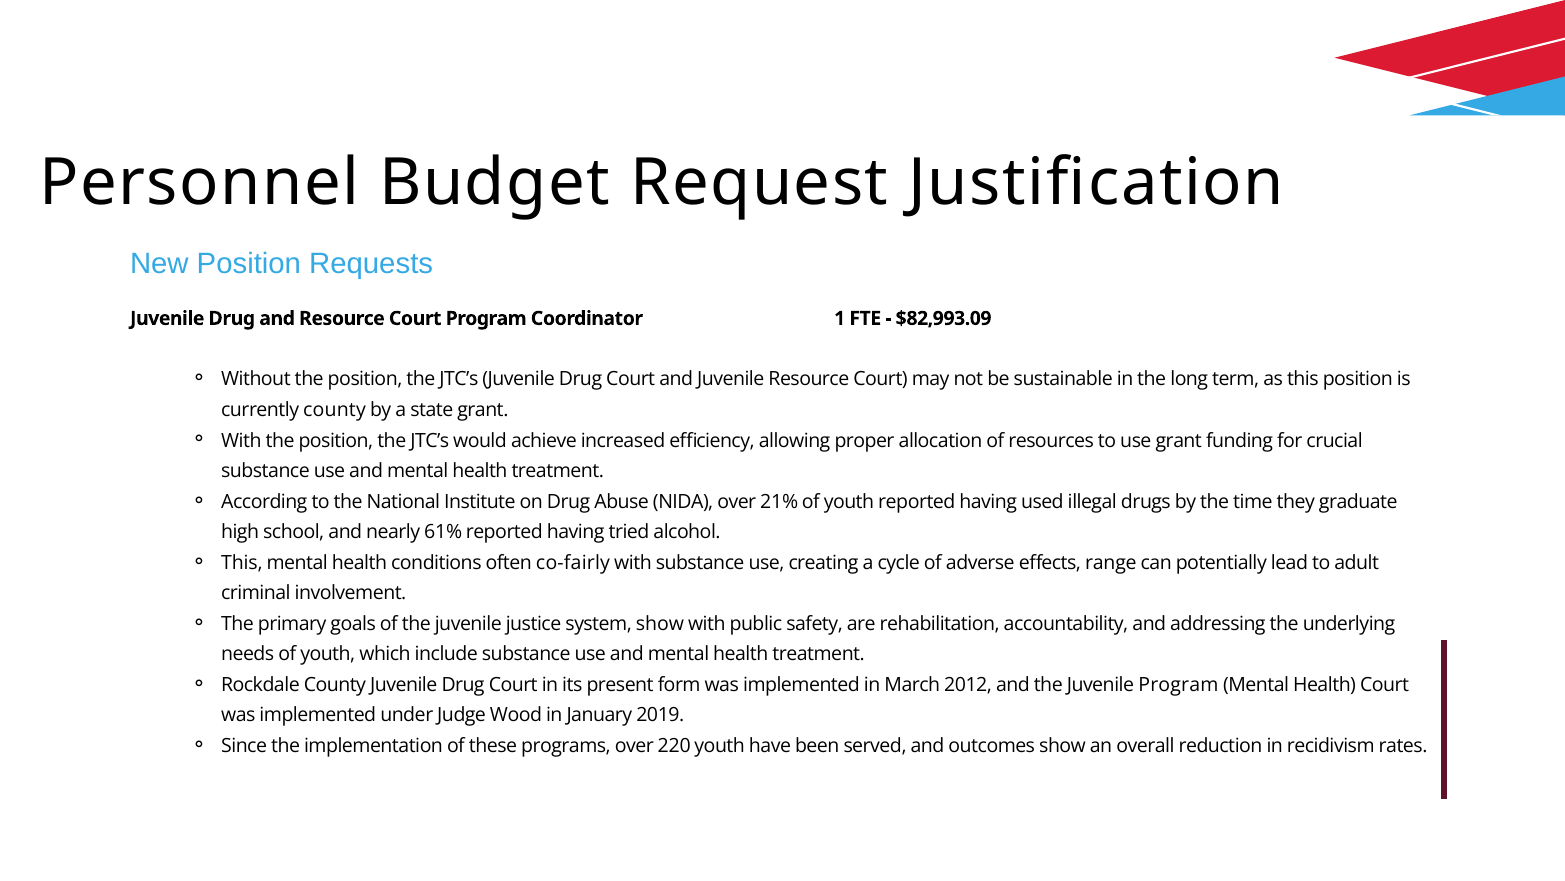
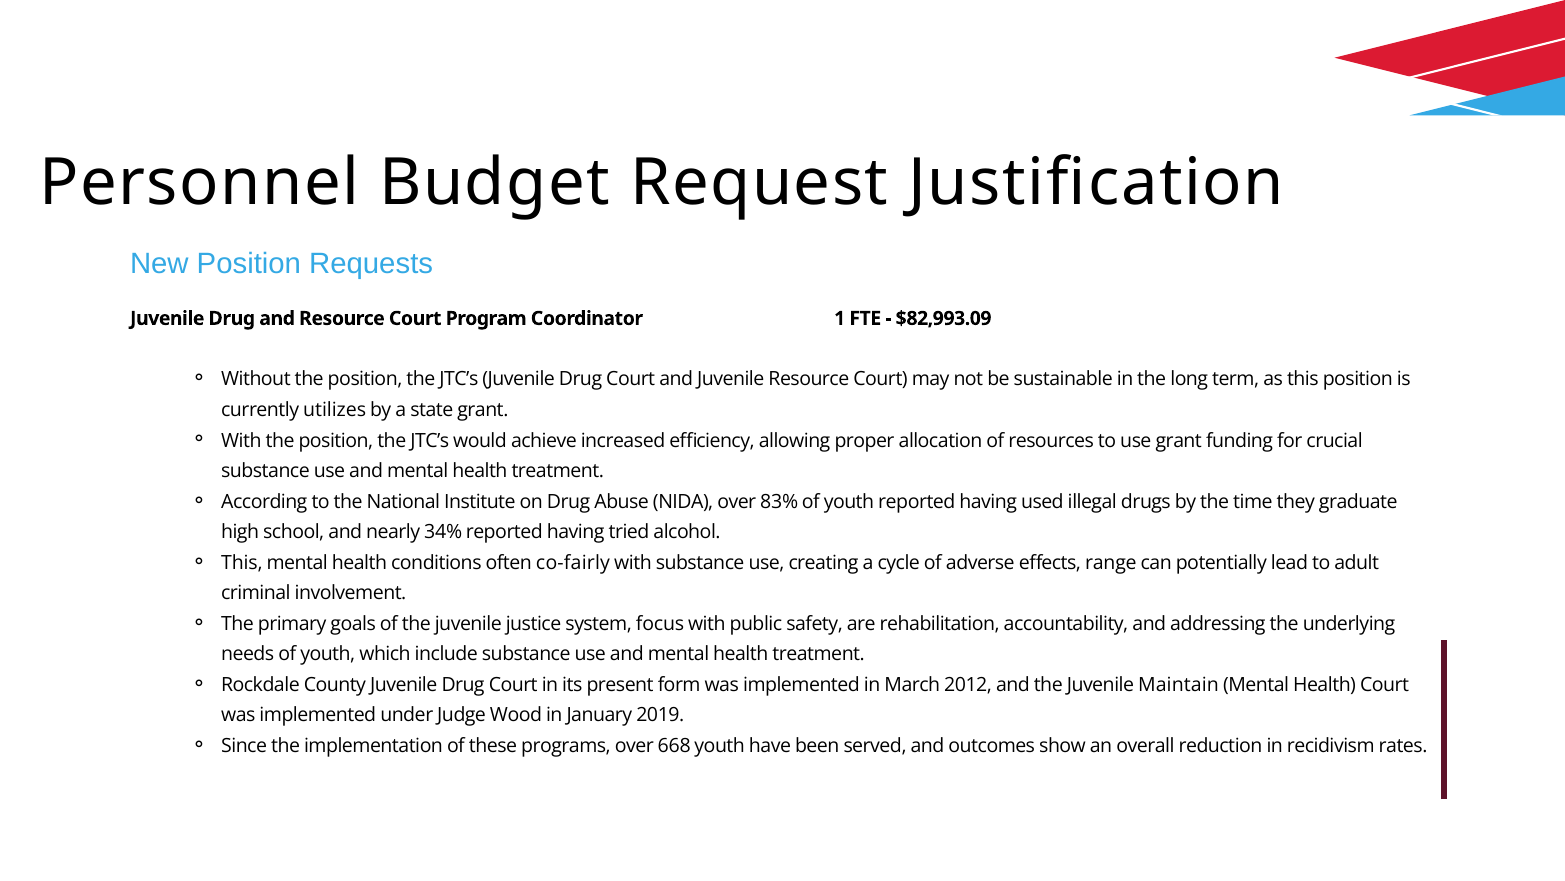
currently county: county -> utilizes
21%: 21% -> 83%
61%: 61% -> 34%
system show: show -> focus
Juvenile Program: Program -> Maintain
220: 220 -> 668
